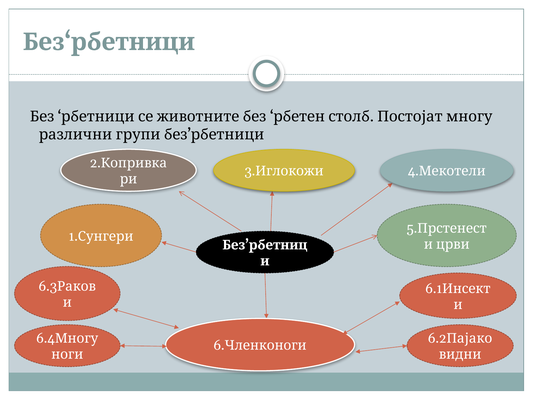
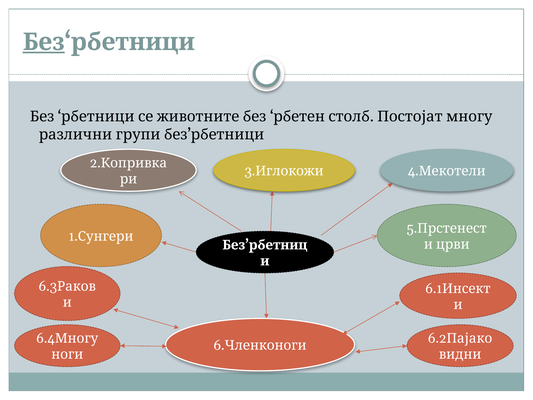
Без underline: none -> present
